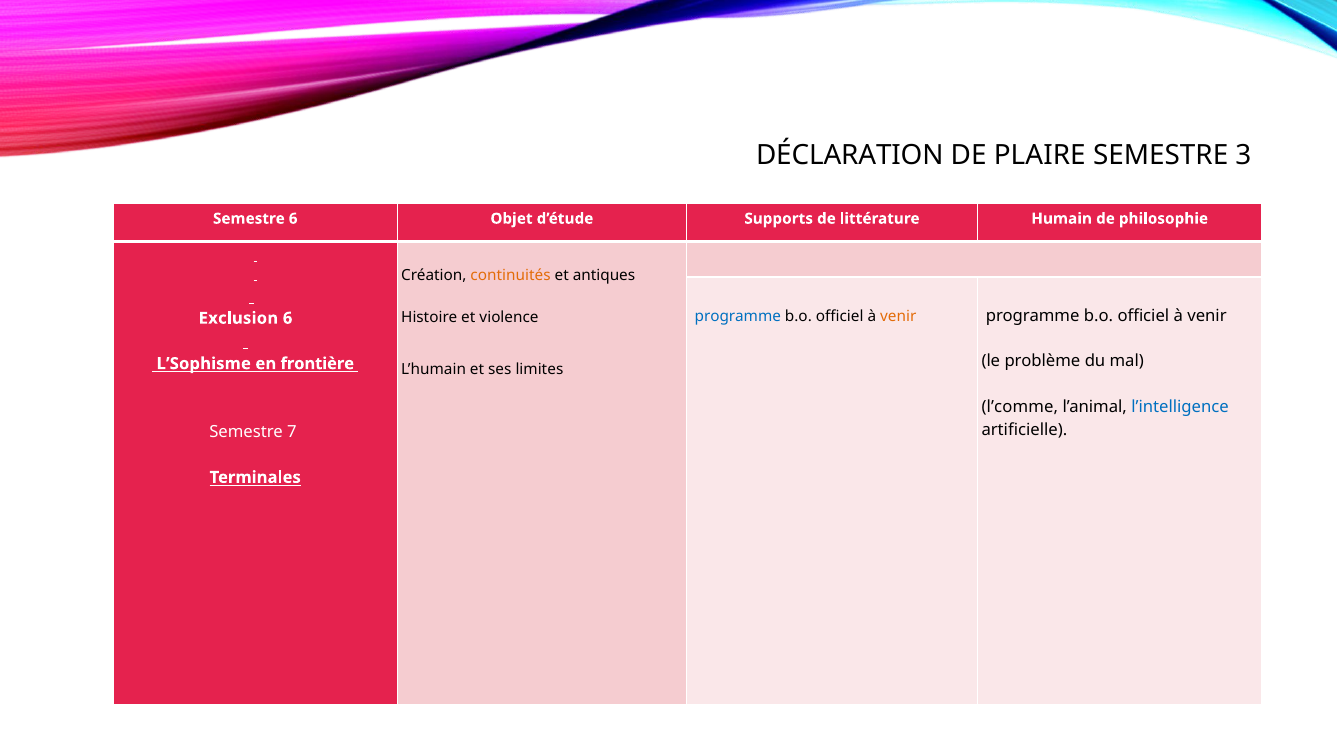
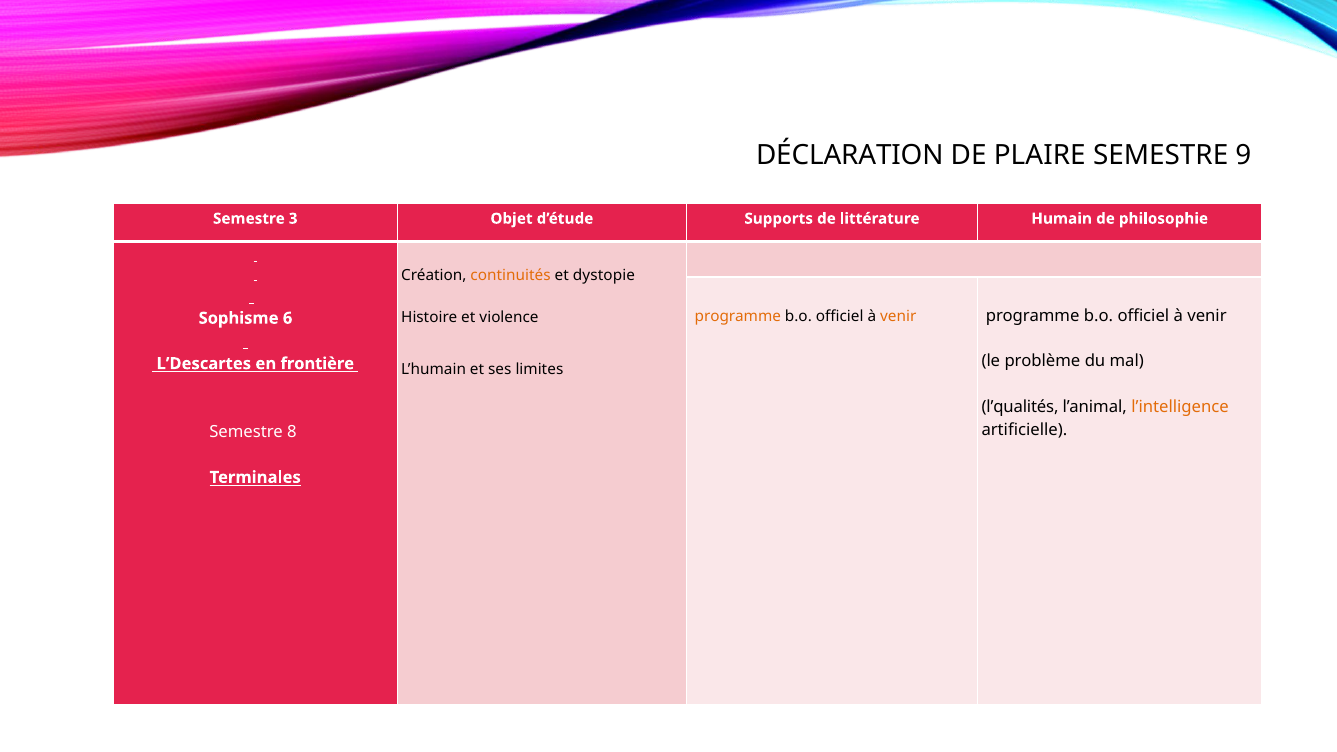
3: 3 -> 9
Semestre 6: 6 -> 3
antiques: antiques -> dystopie
programme at (738, 316) colour: blue -> orange
Exclusion: Exclusion -> Sophisme
L’Sophisme: L’Sophisme -> L’Descartes
l’comme: l’comme -> l’qualités
l’intelligence colour: blue -> orange
7: 7 -> 8
